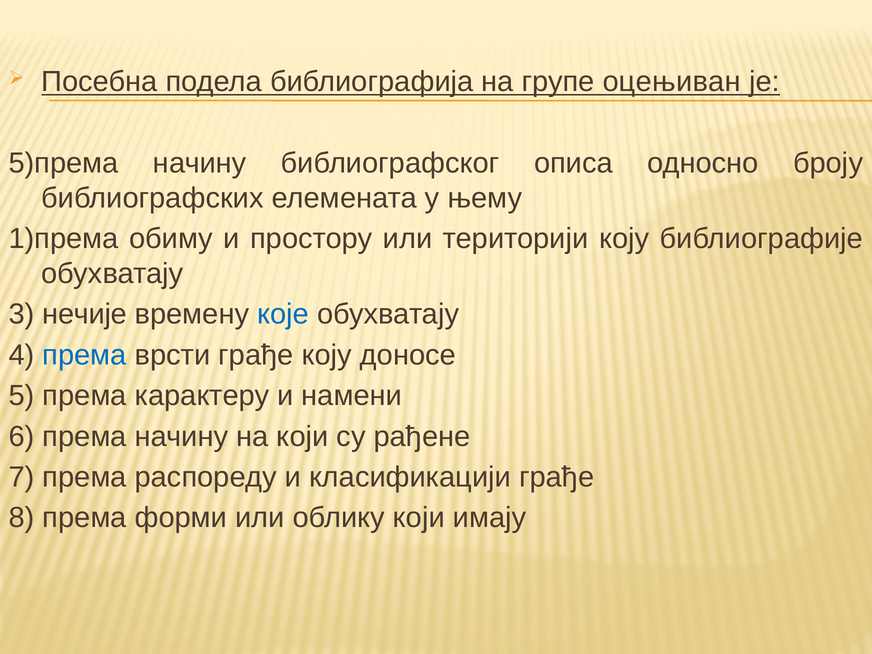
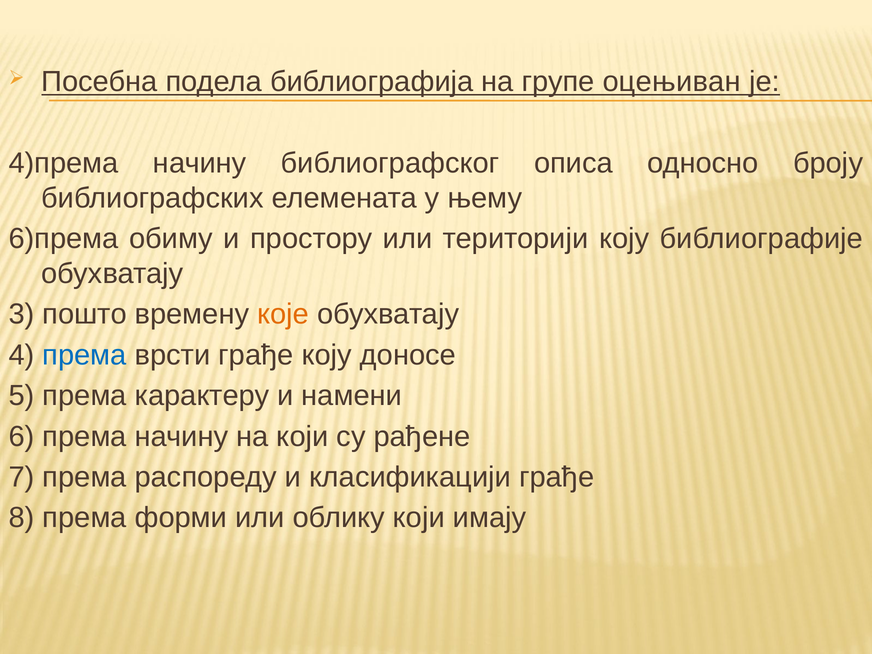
5)према: 5)према -> 4)према
1)према: 1)према -> 6)према
нечије: нечије -> пошто
које colour: blue -> orange
